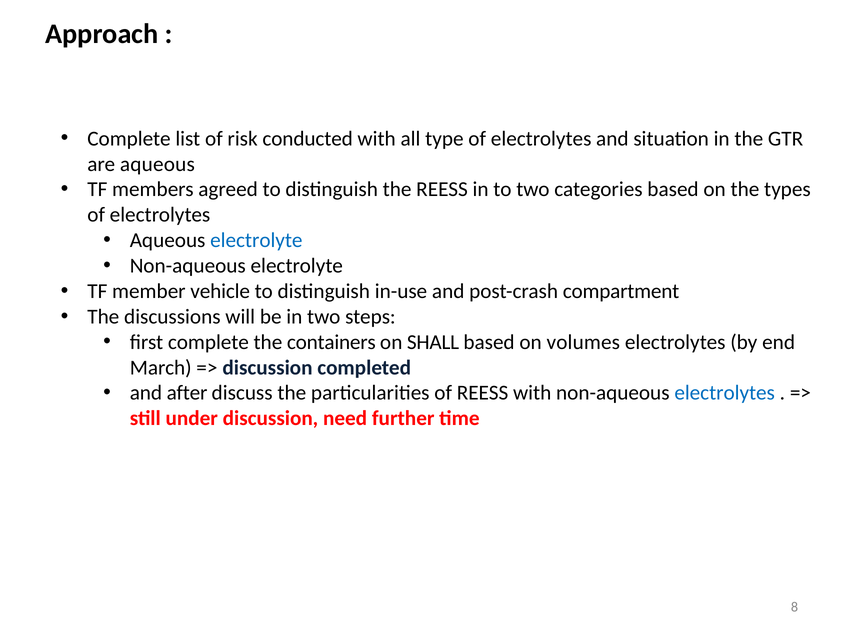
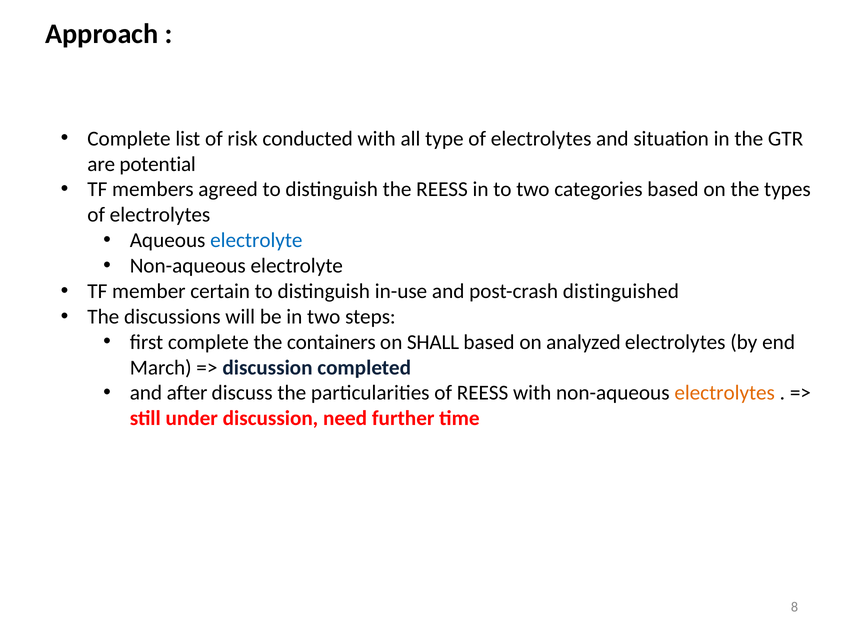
are aqueous: aqueous -> potential
vehicle: vehicle -> certain
compartment: compartment -> distinguished
volumes: volumes -> analyzed
electrolytes at (725, 393) colour: blue -> orange
